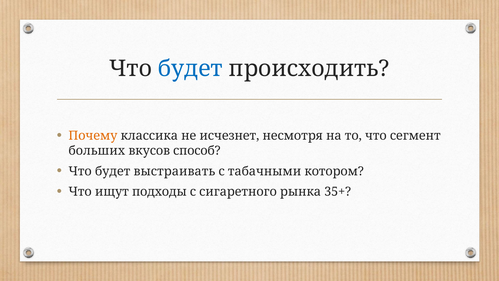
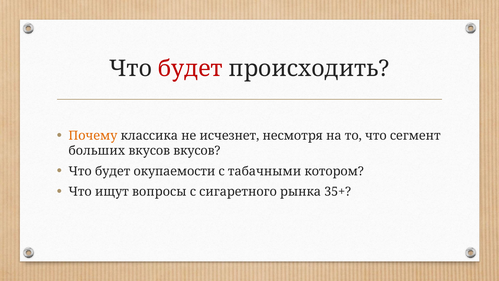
будет at (190, 68) colour: blue -> red
вкусов способ: способ -> вкусов
выстраивать: выстраивать -> окупаемости
подходы: подходы -> вопросы
